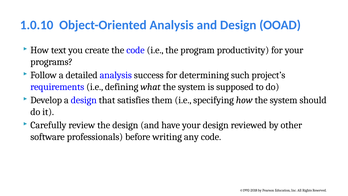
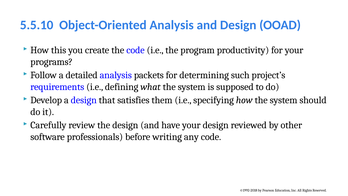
1.0.10: 1.0.10 -> 5.5.10
text: text -> this
success: success -> packets
